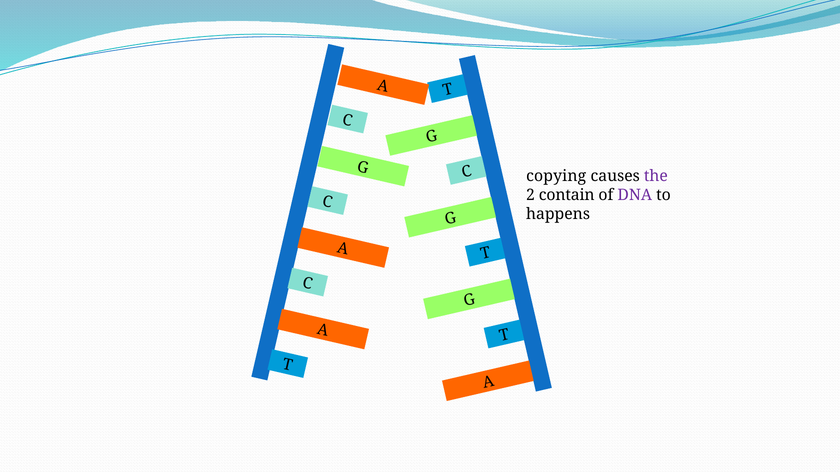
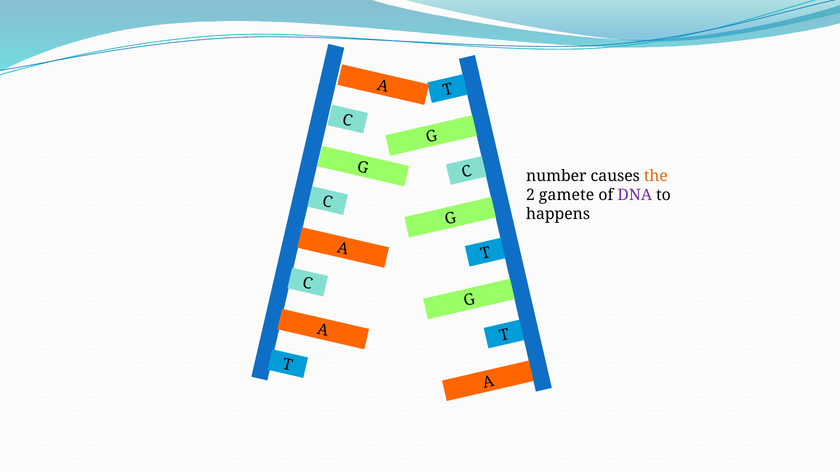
copying: copying -> number
the colour: purple -> orange
contain: contain -> gamete
